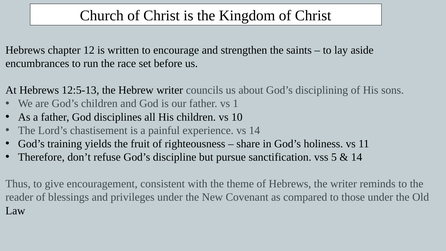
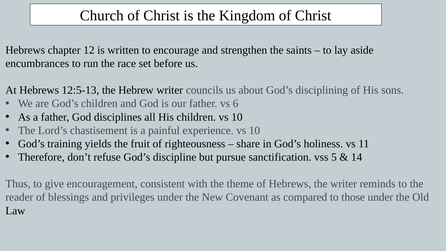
1: 1 -> 6
experience vs 14: 14 -> 10
